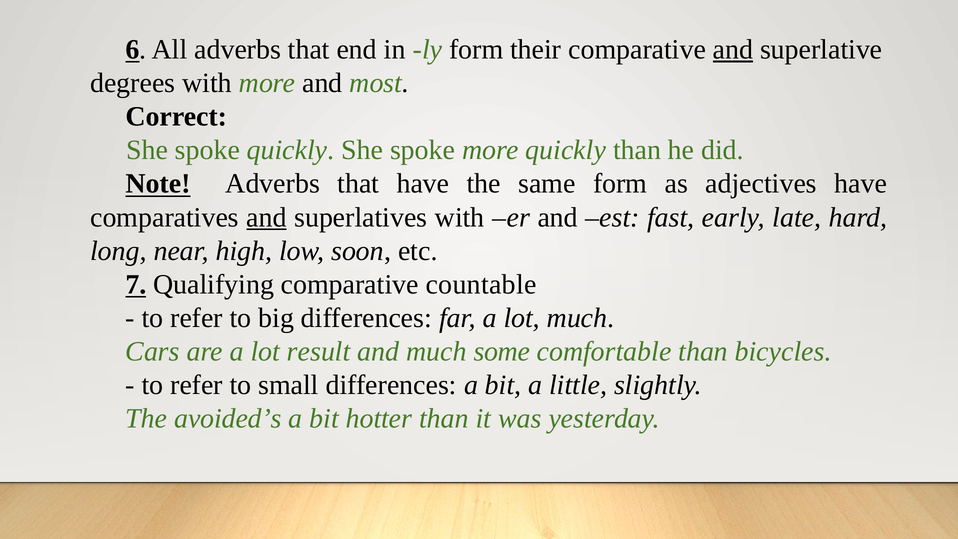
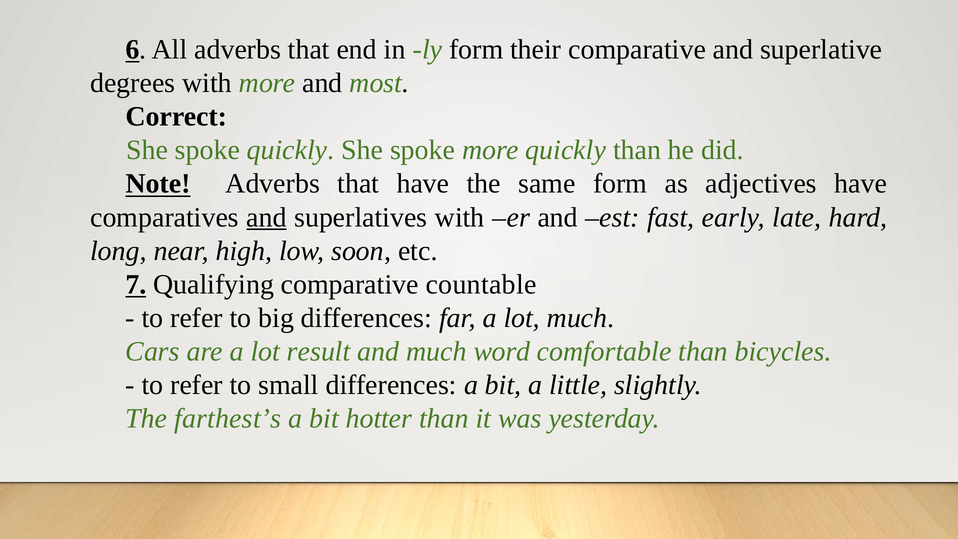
and at (733, 50) underline: present -> none
some: some -> word
avoided’s: avoided’s -> farthest’s
